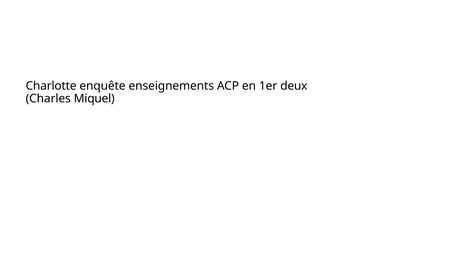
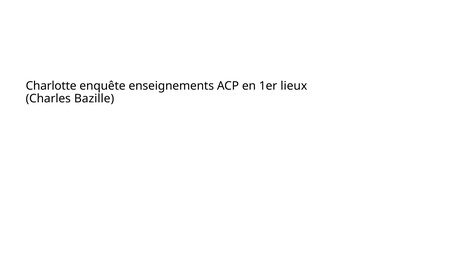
deux: deux -> lieux
Miquel: Miquel -> Bazille
